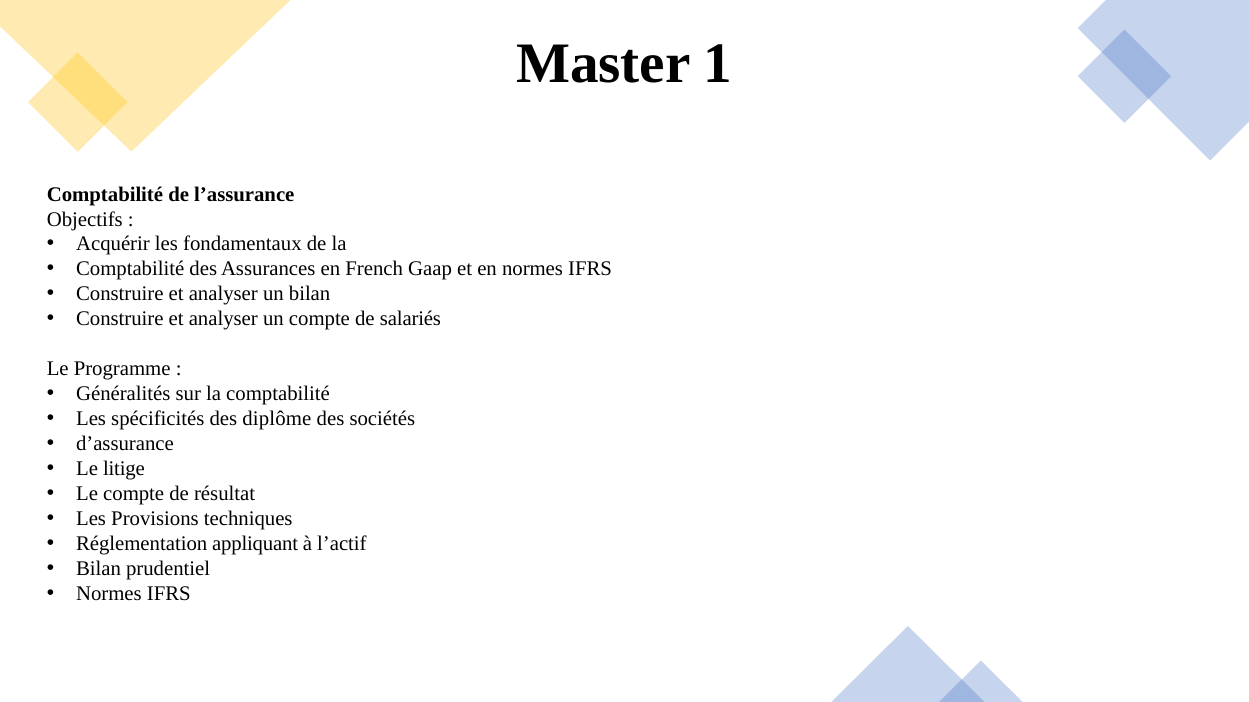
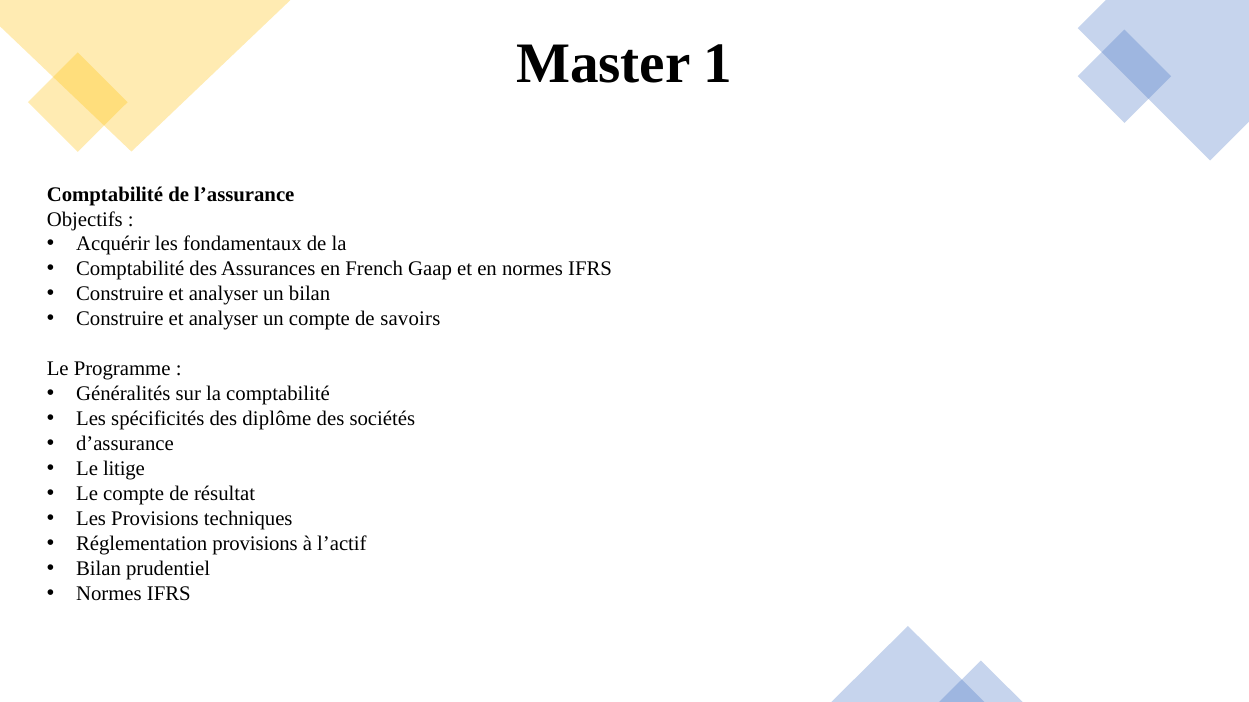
salariés: salariés -> savoirs
Réglementation appliquant: appliquant -> provisions
